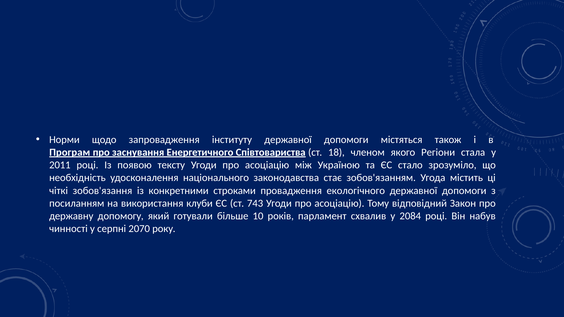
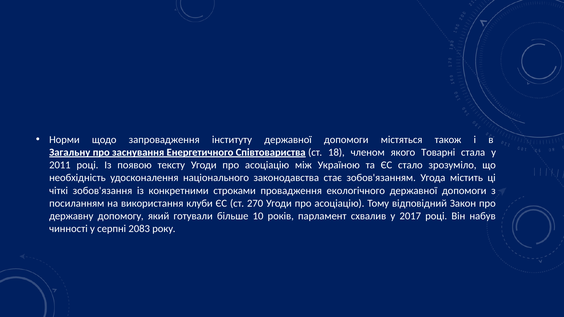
Програм: Програм -> Загальну
Регіони: Регіони -> Товарні
743: 743 -> 270
2084: 2084 -> 2017
2070: 2070 -> 2083
